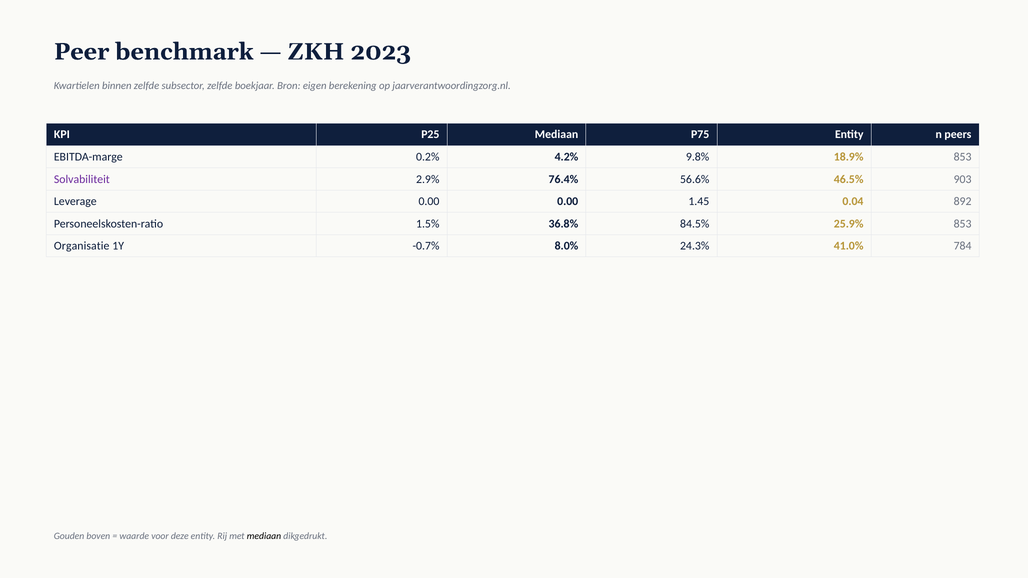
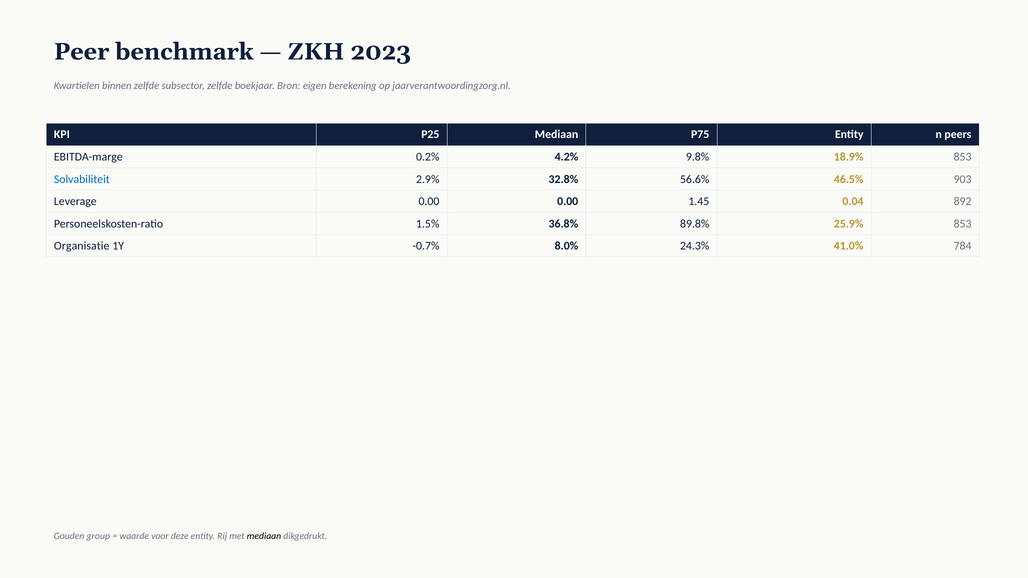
Solvabiliteit colour: purple -> blue
76.4%: 76.4% -> 32.8%
84.5%: 84.5% -> 89.8%
boven: boven -> group
